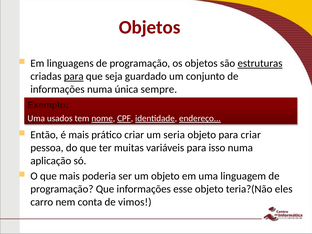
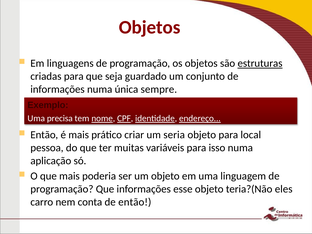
para at (74, 76) underline: present -> none
usados: usados -> precisa
para criar: criar -> local
de vimos: vimos -> então
